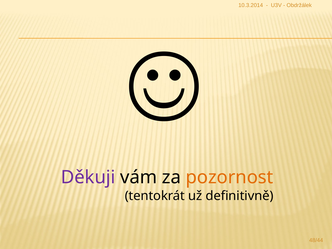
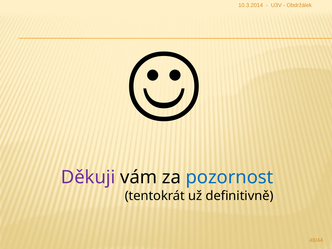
pozornost colour: orange -> blue
